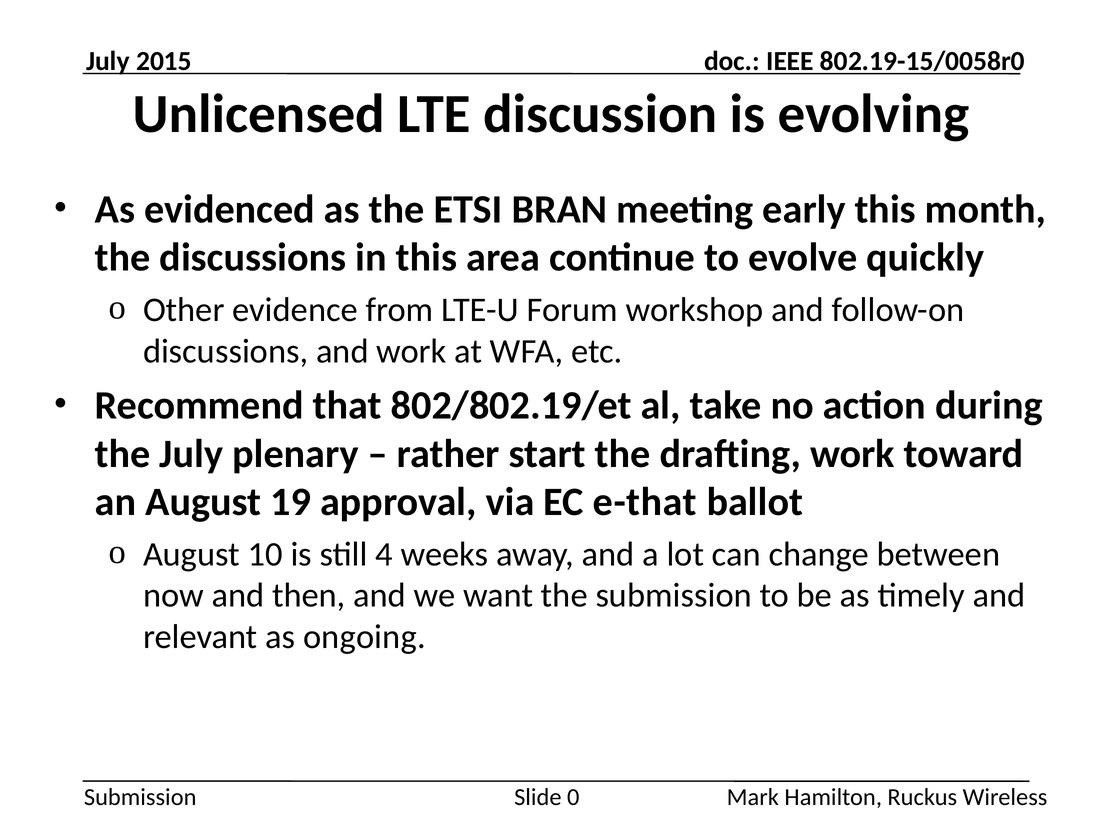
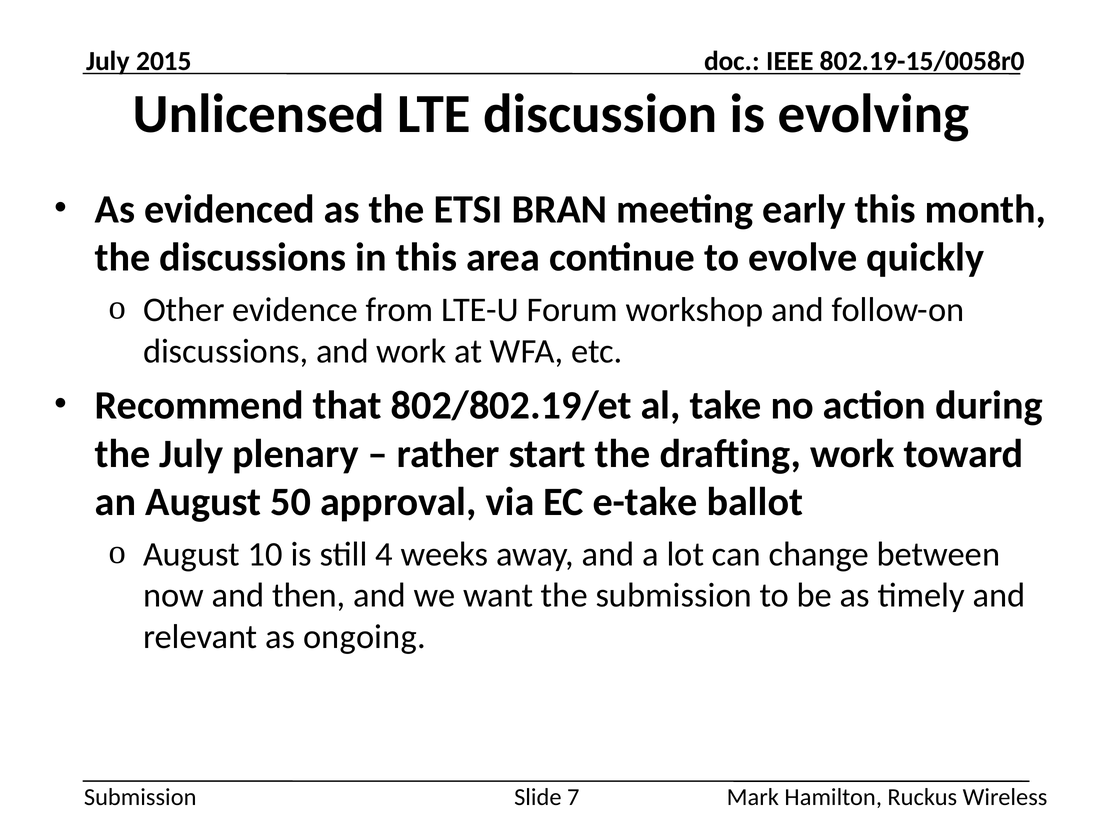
19: 19 -> 50
e-that: e-that -> e-take
0: 0 -> 7
